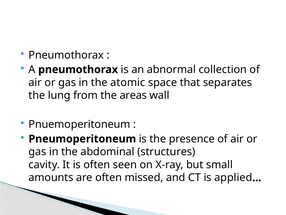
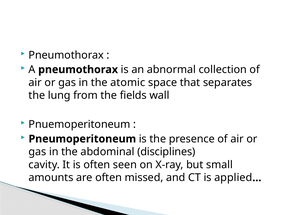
areas: areas -> fields
structures: structures -> disciplines
